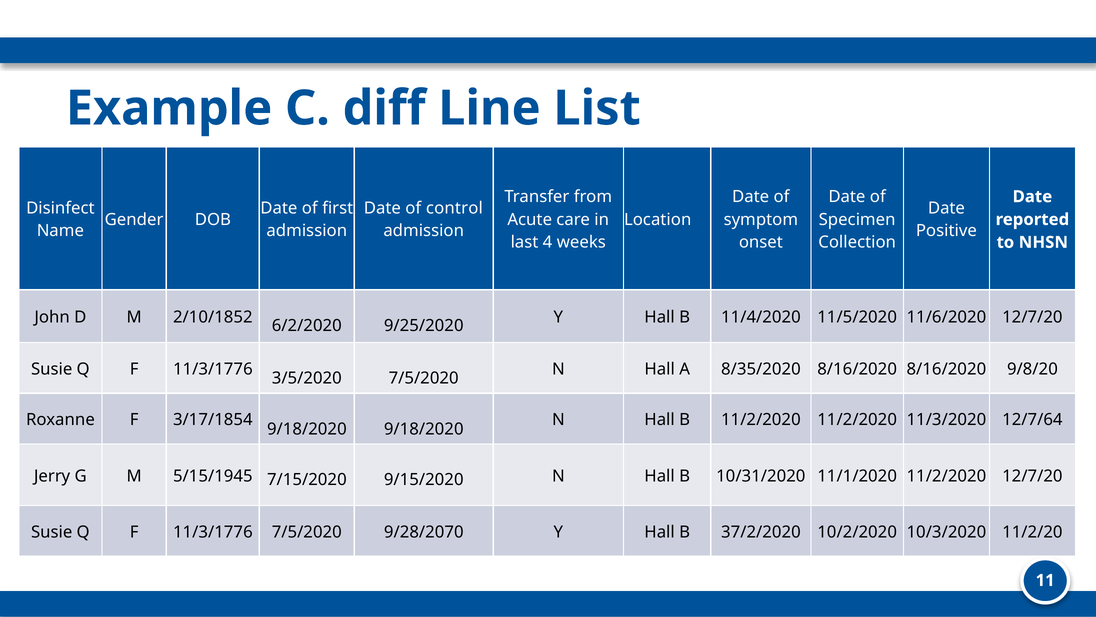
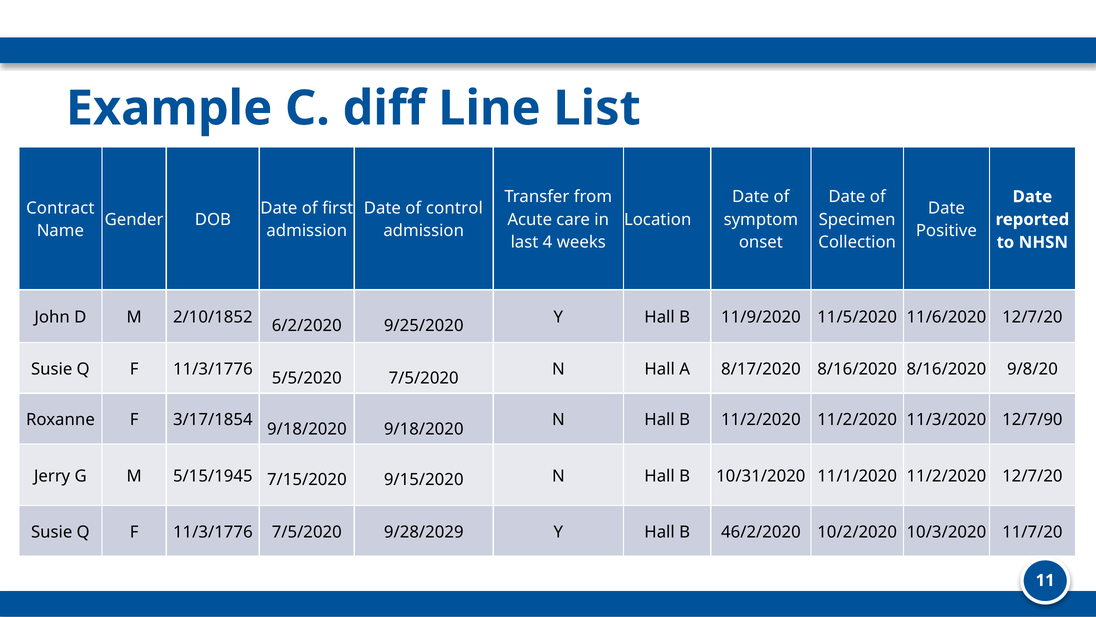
Disinfect: Disinfect -> Contract
11/4/2020: 11/4/2020 -> 11/9/2020
8/35/2020: 8/35/2020 -> 8/17/2020
3/5/2020: 3/5/2020 -> 5/5/2020
12/7/64: 12/7/64 -> 12/7/90
9/28/2070: 9/28/2070 -> 9/28/2029
37/2/2020: 37/2/2020 -> 46/2/2020
11/2/20: 11/2/20 -> 11/7/20
